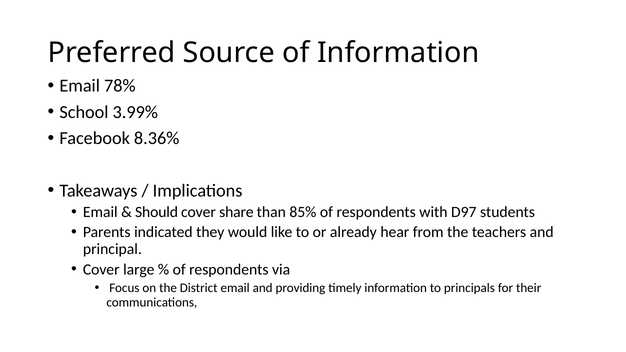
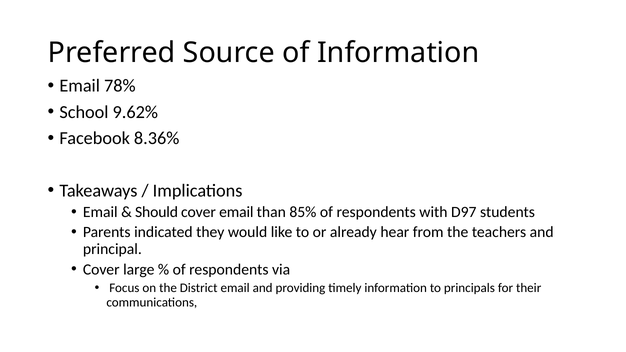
3.99%: 3.99% -> 9.62%
cover share: share -> email
